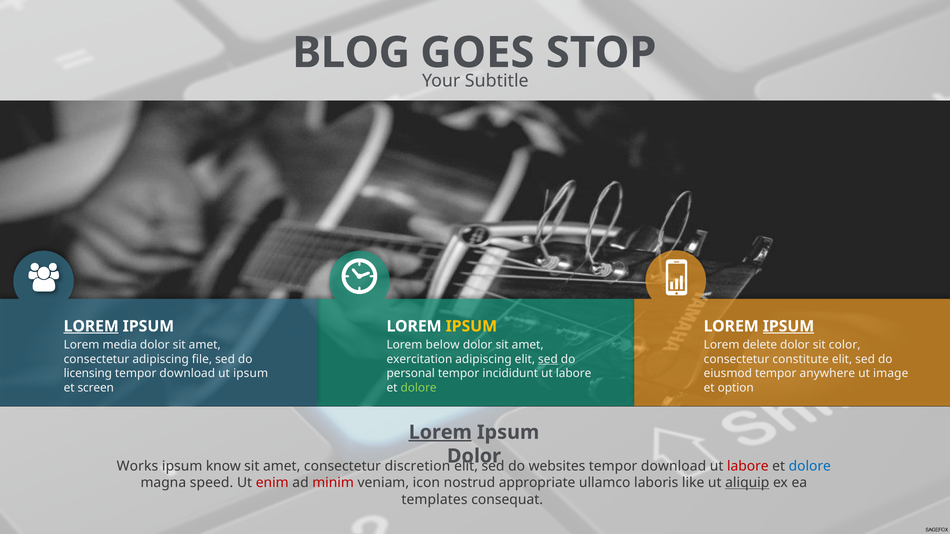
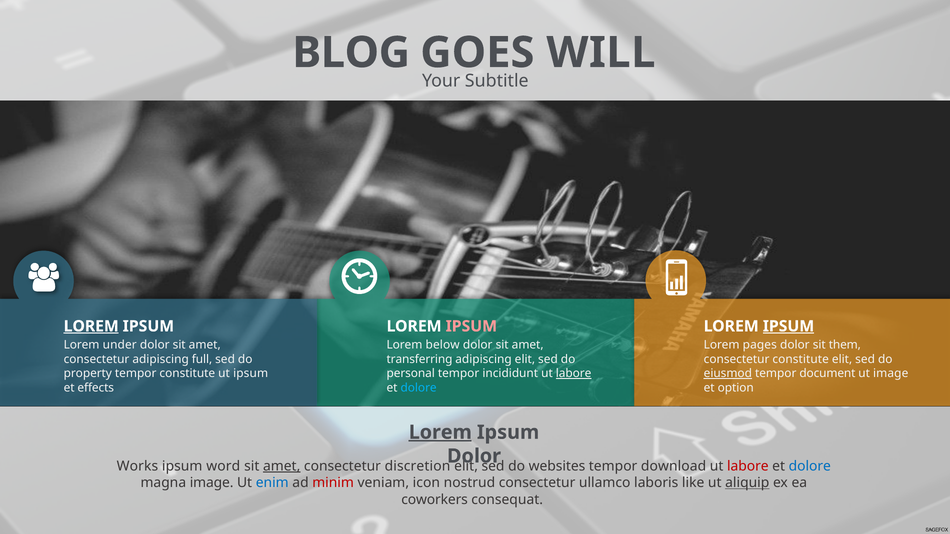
STOP: STOP -> WILL
IPSUM at (471, 326) colour: yellow -> pink
media: media -> under
delete: delete -> pages
color: color -> them
file: file -> full
exercitation: exercitation -> transferring
sed at (548, 359) underline: present -> none
licensing: licensing -> property
download at (187, 374): download -> constitute
labore at (574, 374) underline: none -> present
eiusmod underline: none -> present
anywhere: anywhere -> document
screen: screen -> effects
dolore at (419, 388) colour: light green -> light blue
know: know -> word
amet at (282, 467) underline: none -> present
magna speed: speed -> image
enim colour: red -> blue
nostrud appropriate: appropriate -> consectetur
templates: templates -> coworkers
